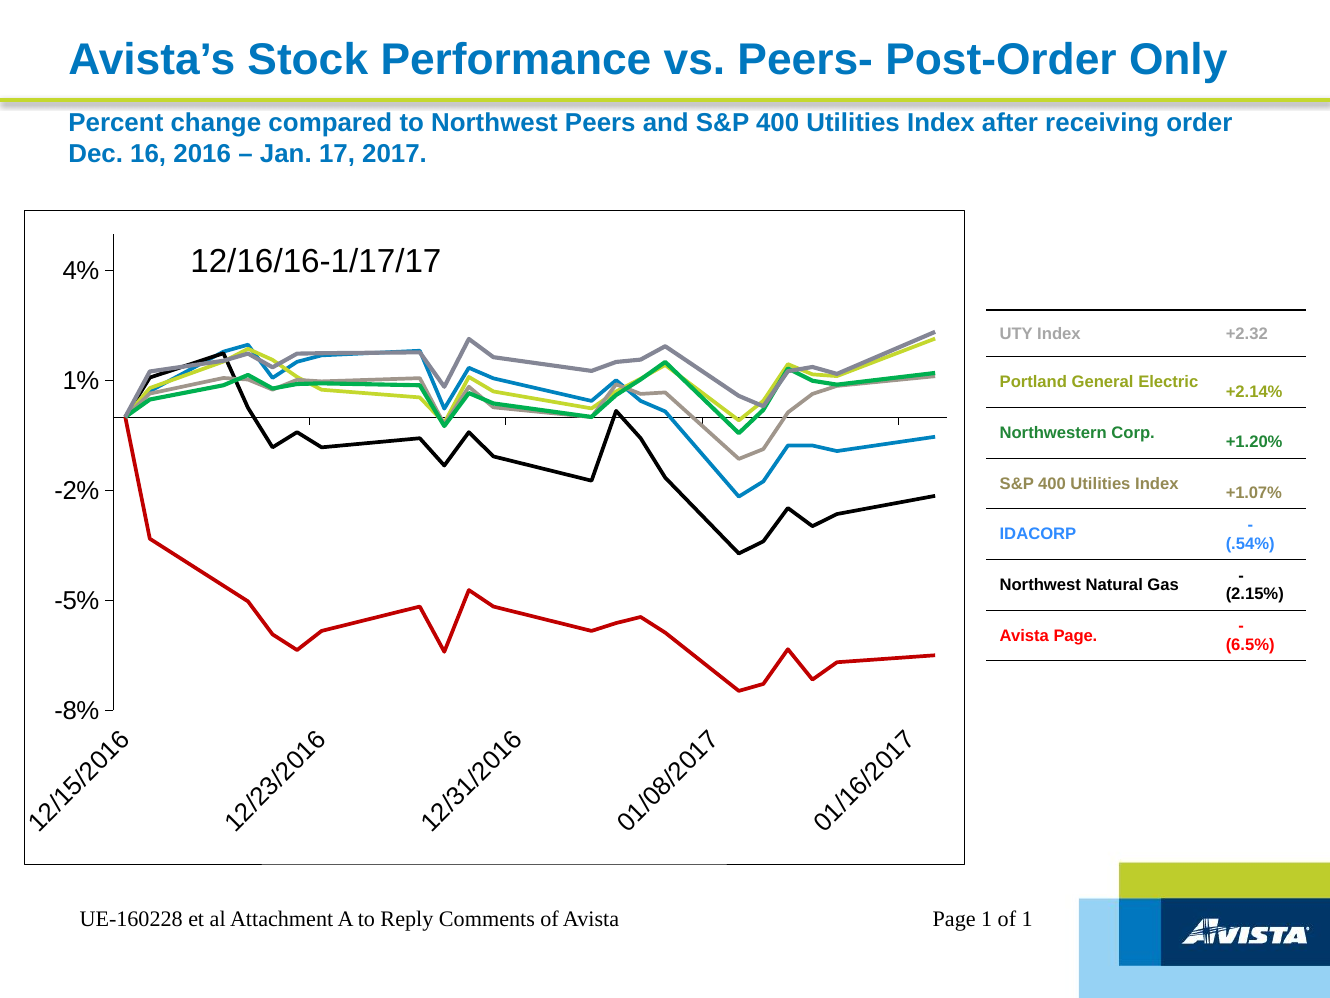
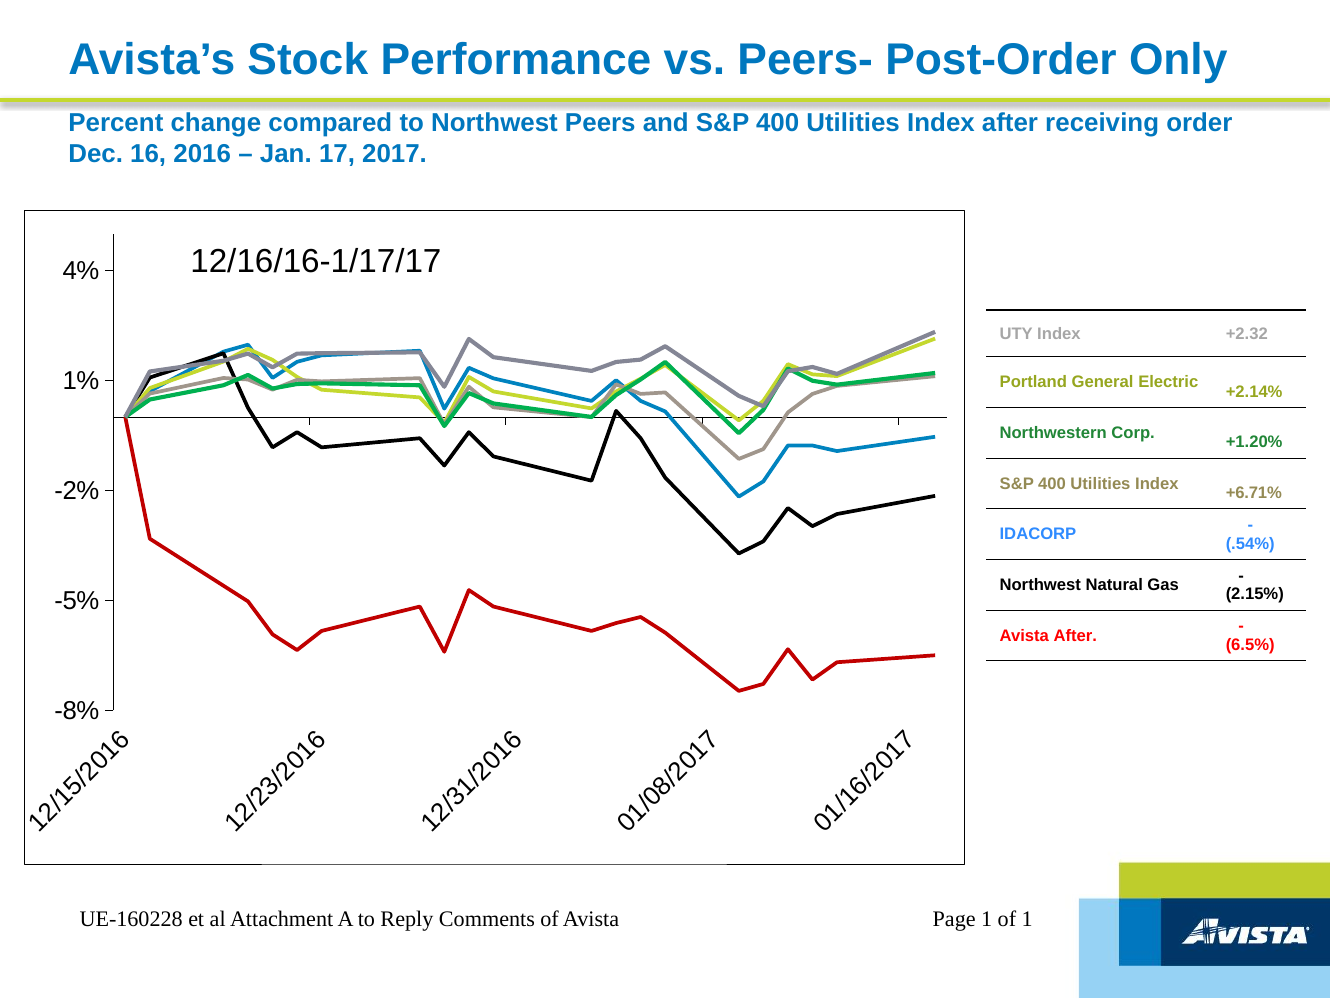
+1.07%: +1.07% -> +6.71%
Page at (1075, 635): Page -> After
